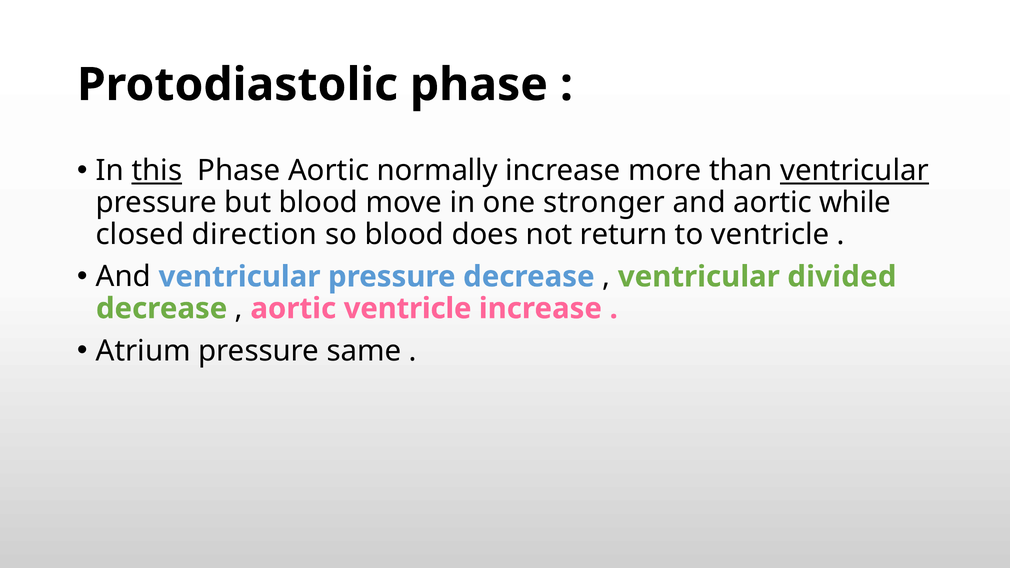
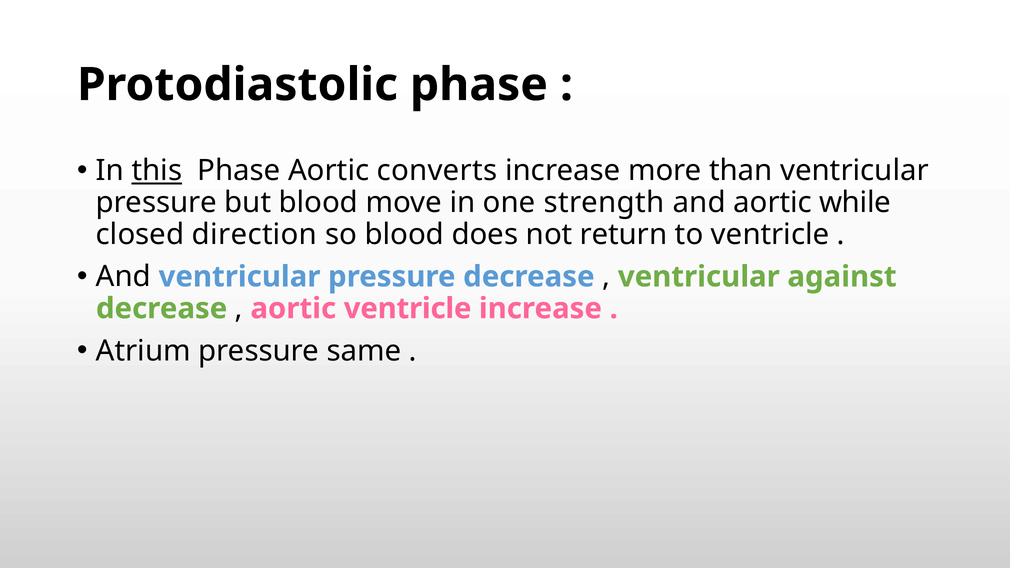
normally: normally -> converts
ventricular at (855, 171) underline: present -> none
stronger: stronger -> strength
divided: divided -> against
